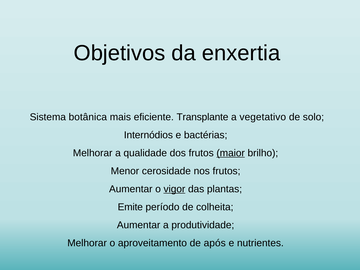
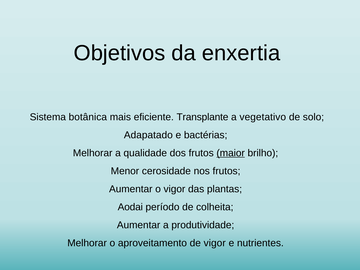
Internódios: Internódios -> Adapatado
vigor at (174, 189) underline: present -> none
Emite: Emite -> Aodai
de após: após -> vigor
